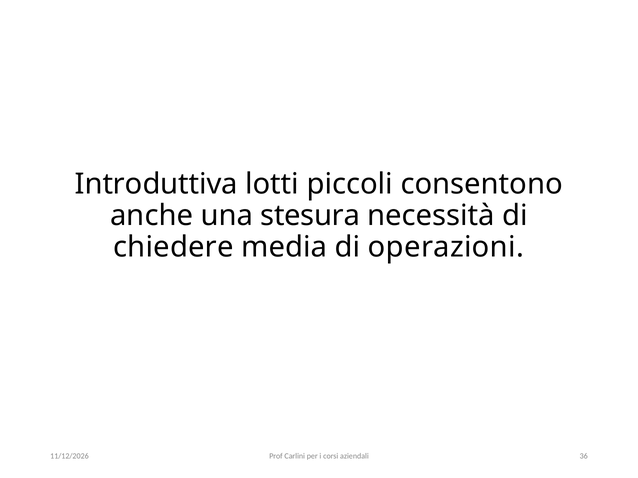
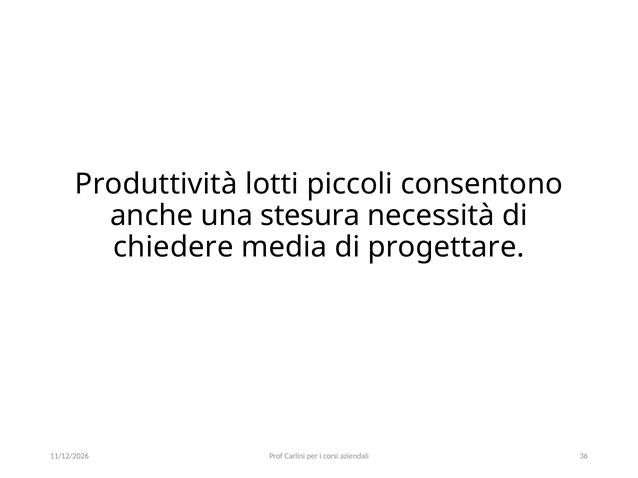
Introduttiva: Introduttiva -> Produttività
operazioni: operazioni -> progettare
